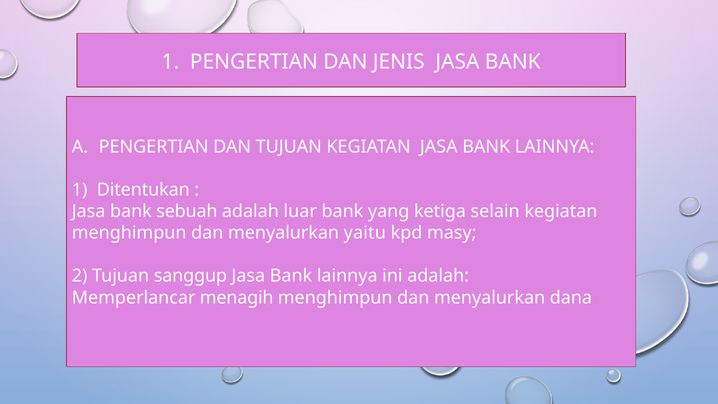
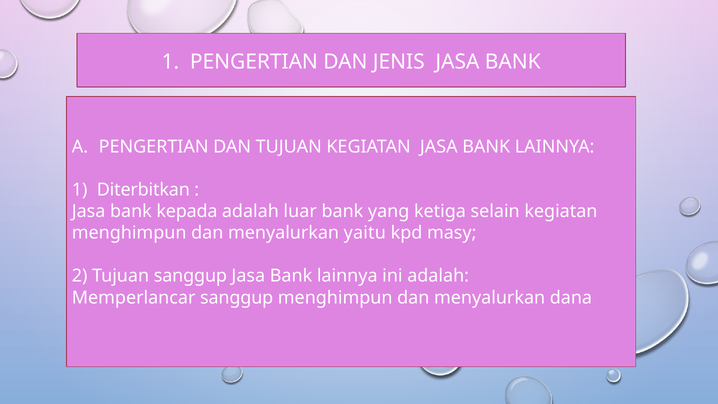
Ditentukan: Ditentukan -> Diterbitkan
sebuah: sebuah -> kepada
Memperlancar menagih: menagih -> sanggup
